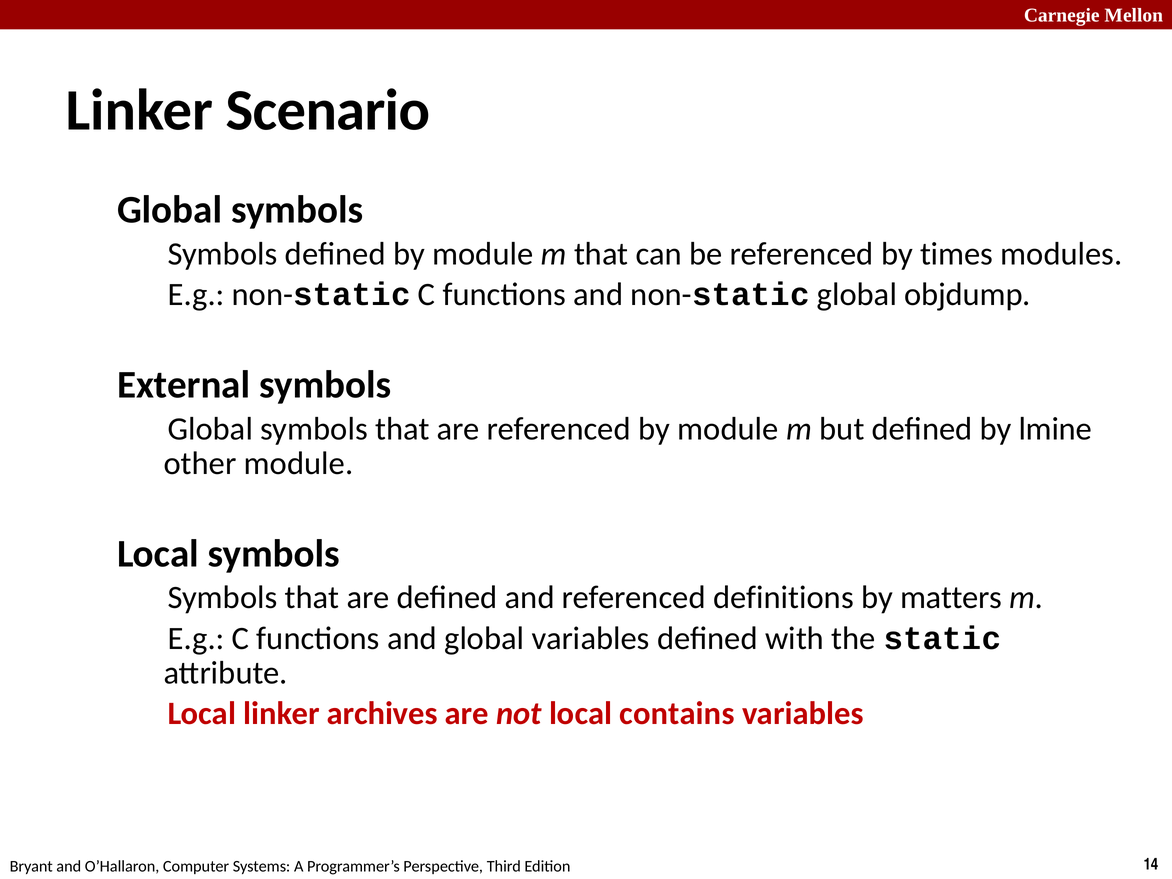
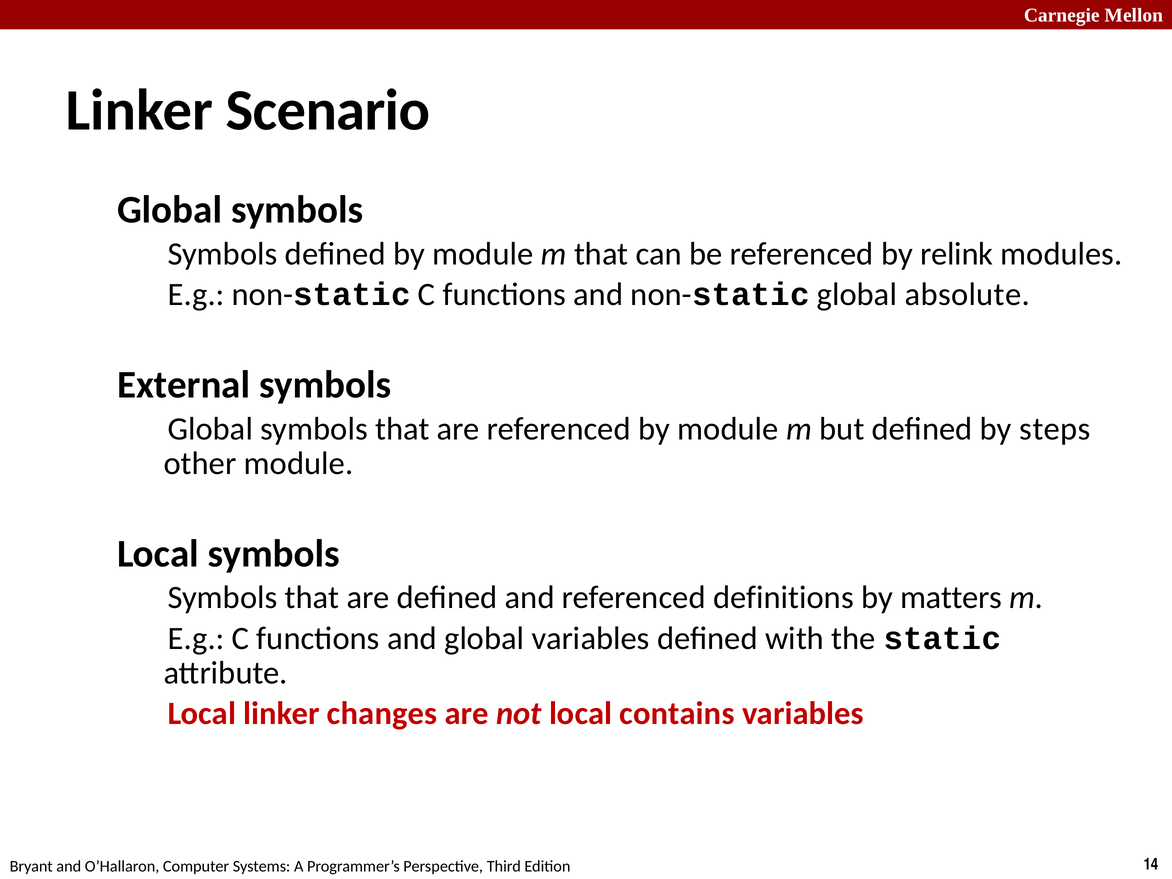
times: times -> relink
objdump: objdump -> absolute
lmine: lmine -> steps
archives: archives -> changes
